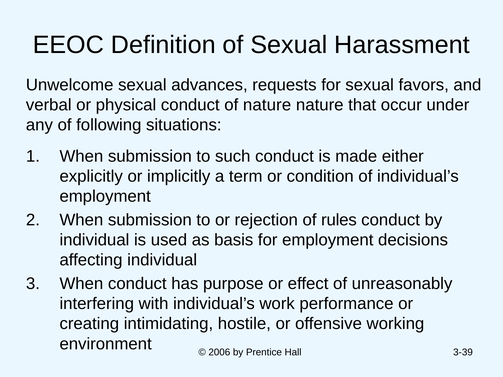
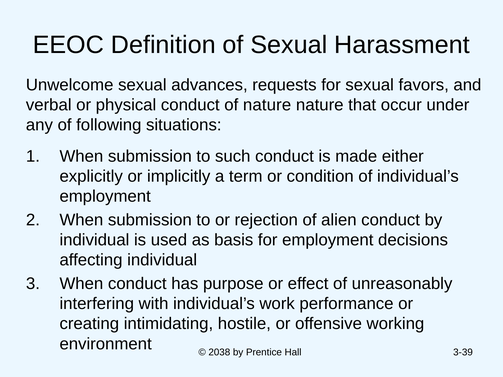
rules: rules -> alien
2006: 2006 -> 2038
